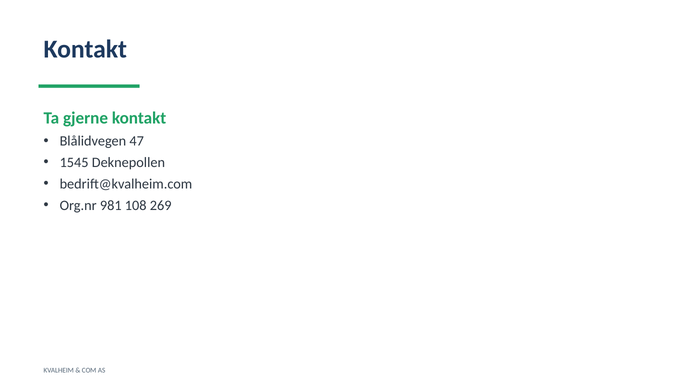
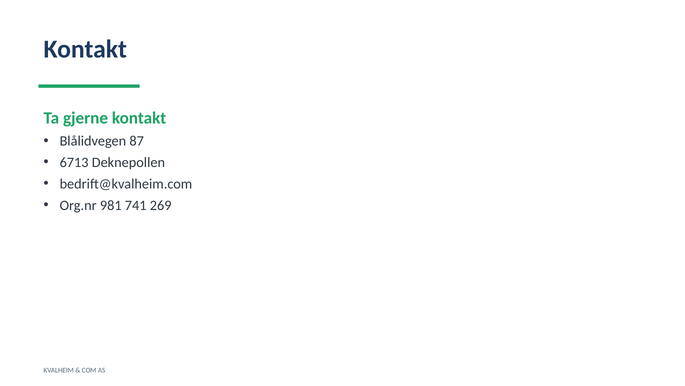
47: 47 -> 87
1545: 1545 -> 6713
108: 108 -> 741
